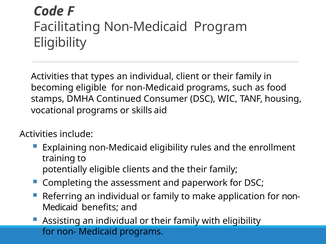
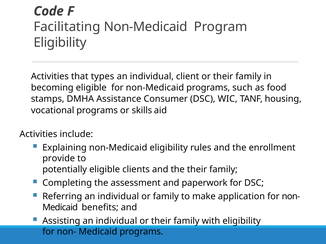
Continued: Continued -> Assistance
training: training -> provide
